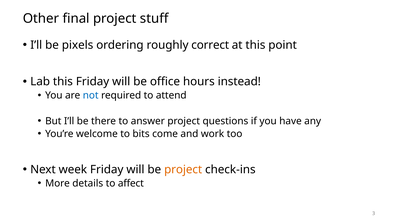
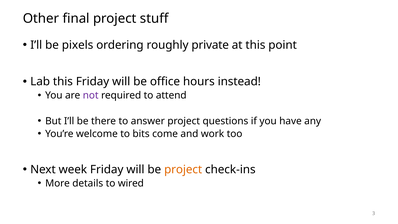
correct: correct -> private
not colour: blue -> purple
affect: affect -> wired
